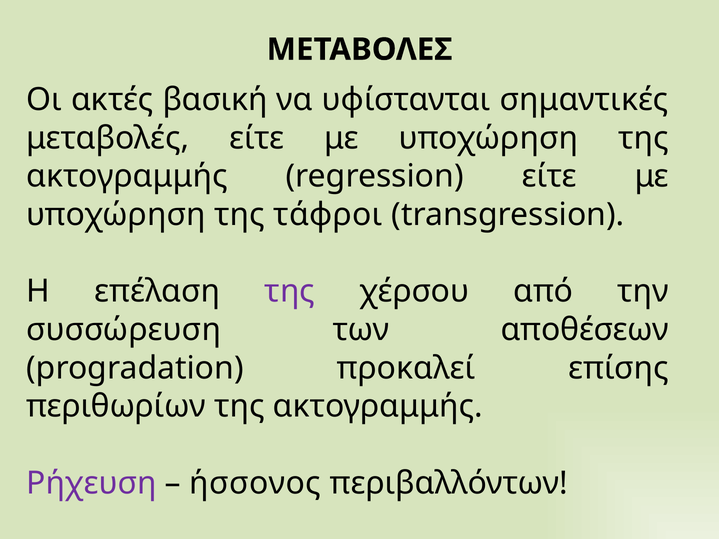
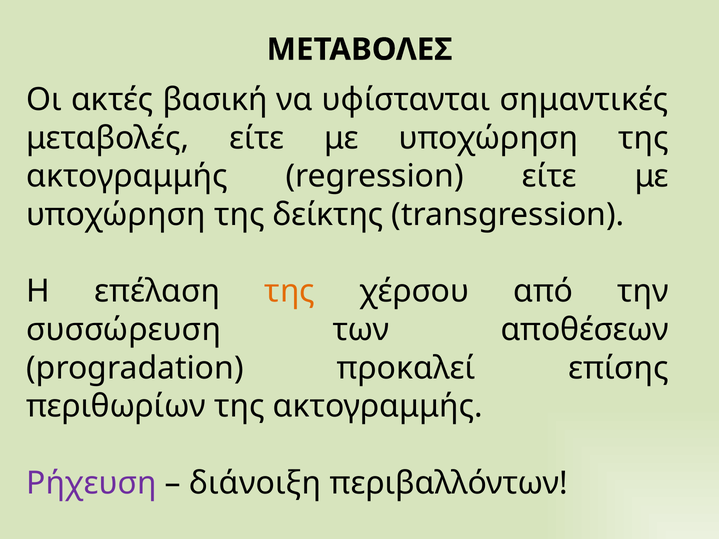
τάφροι: τάφροι -> δείκτης
της at (290, 292) colour: purple -> orange
ήσσονος: ήσσονος -> διάνοιξη
